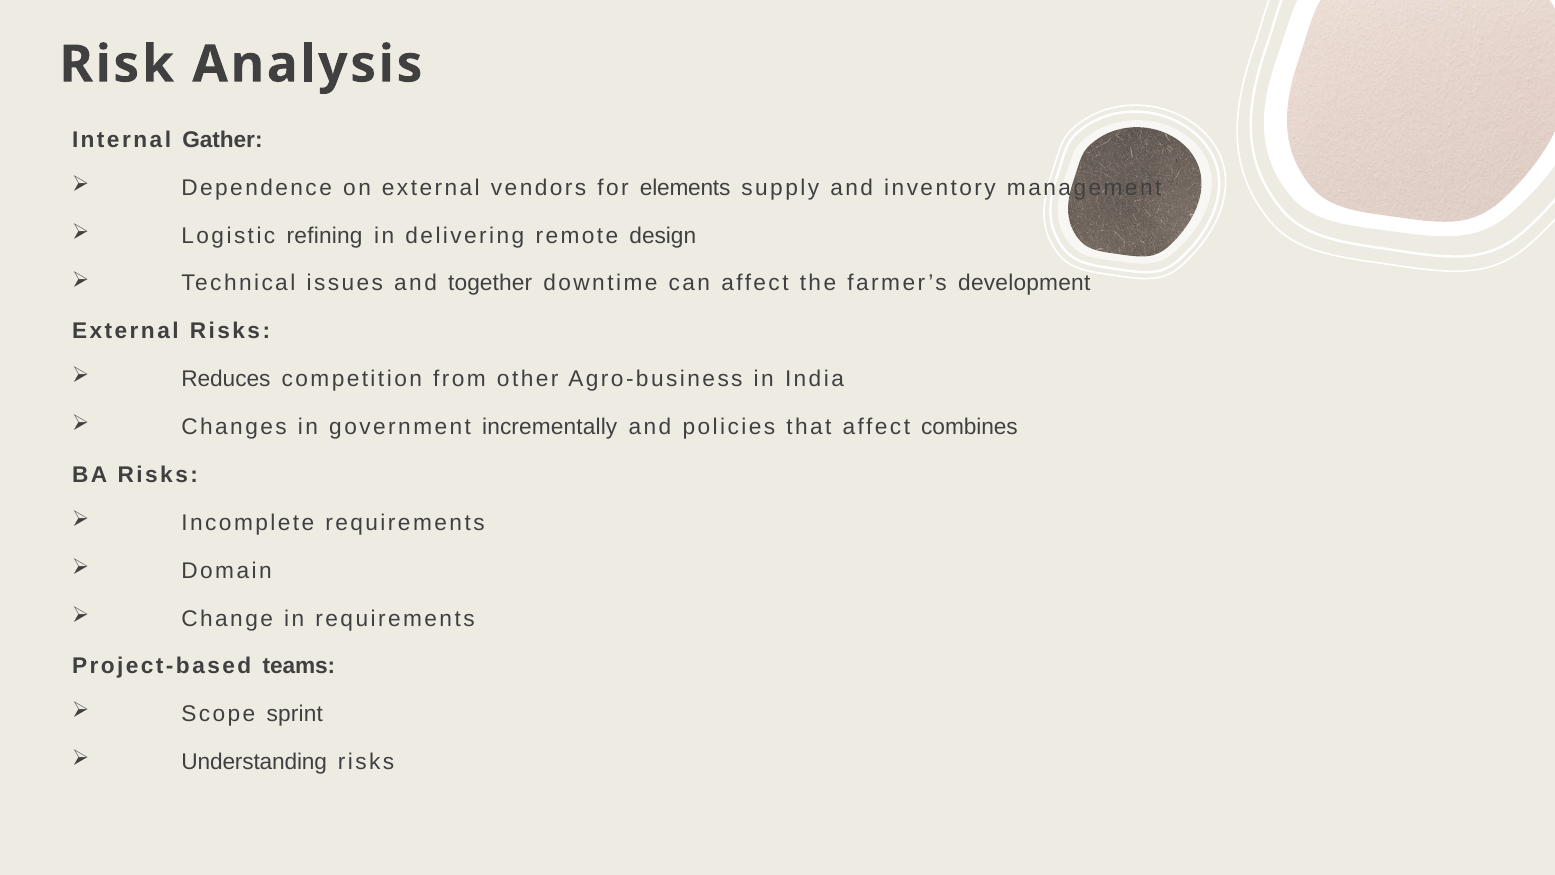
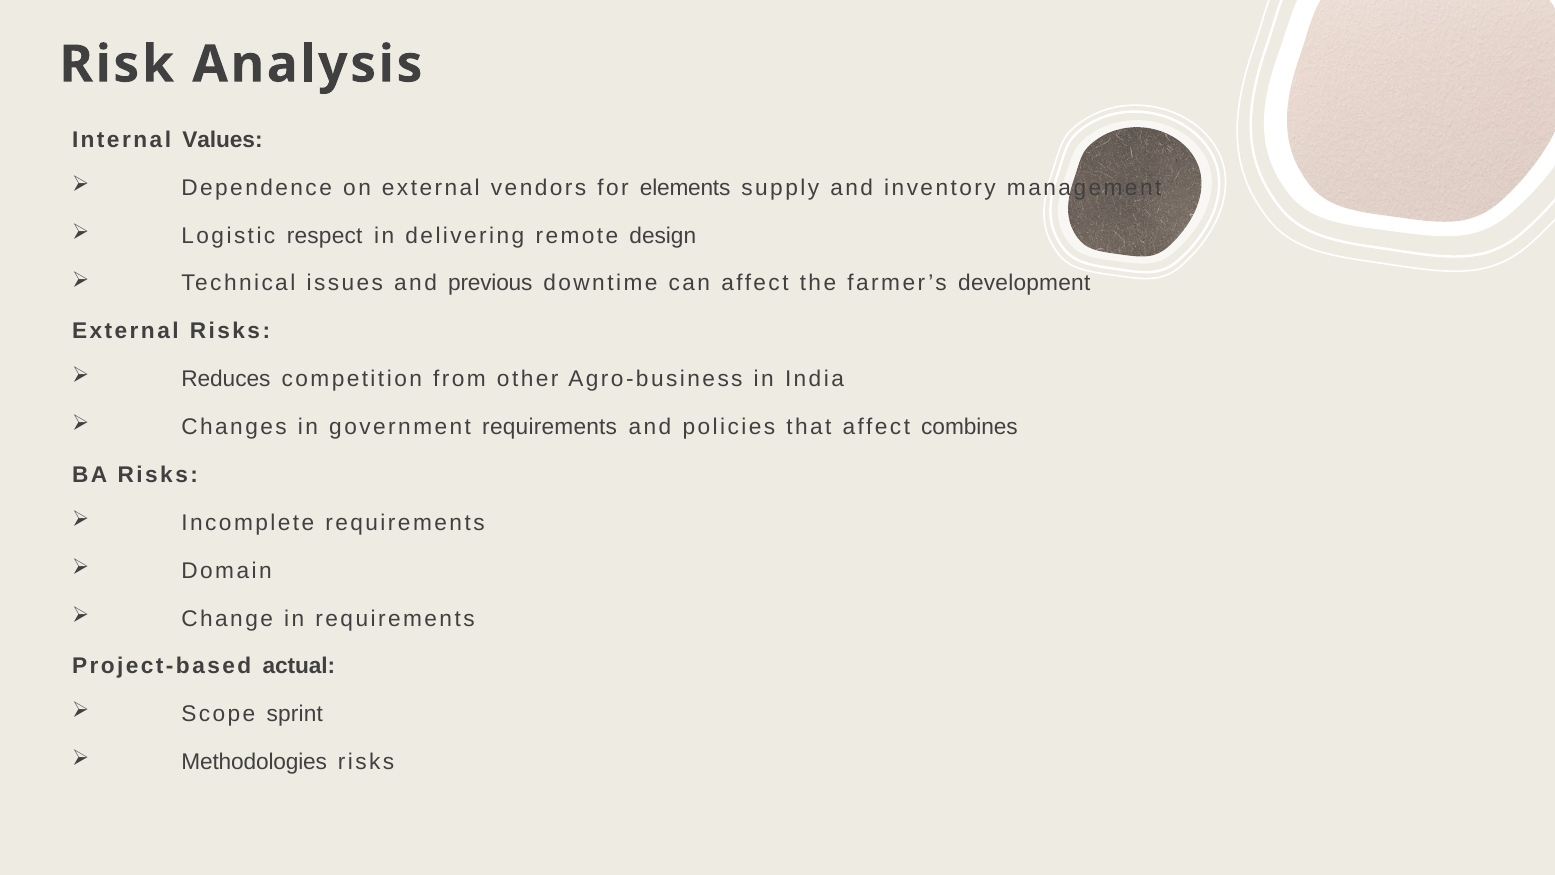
Gather: Gather -> Values
refining: refining -> respect
together: together -> previous
government incrementally: incrementally -> requirements
teams: teams -> actual
Understanding: Understanding -> Methodologies
